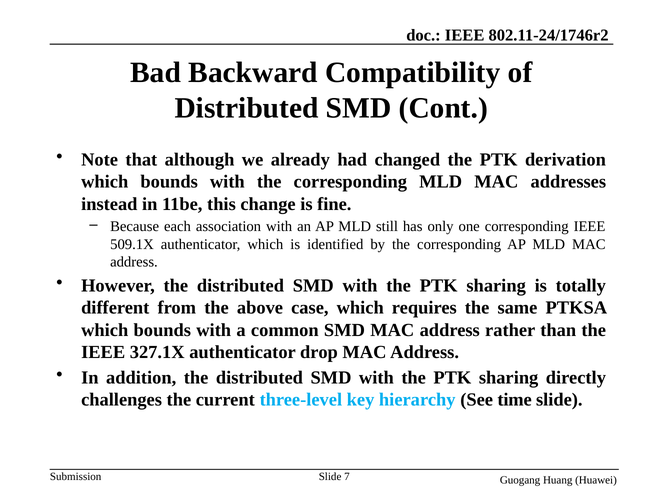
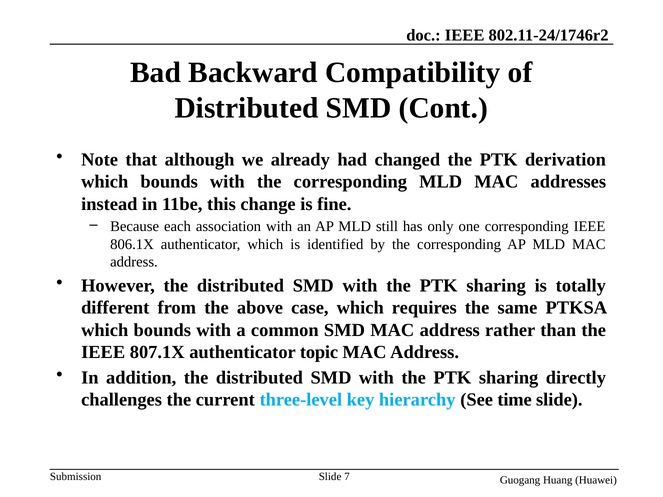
509.1X: 509.1X -> 806.1X
327.1X: 327.1X -> 807.1X
drop: drop -> topic
